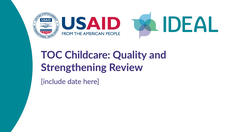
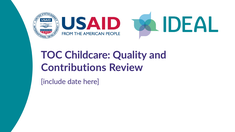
Strengthening: Strengthening -> Contributions
